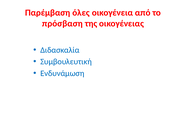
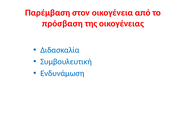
όλες: όλες -> στον
